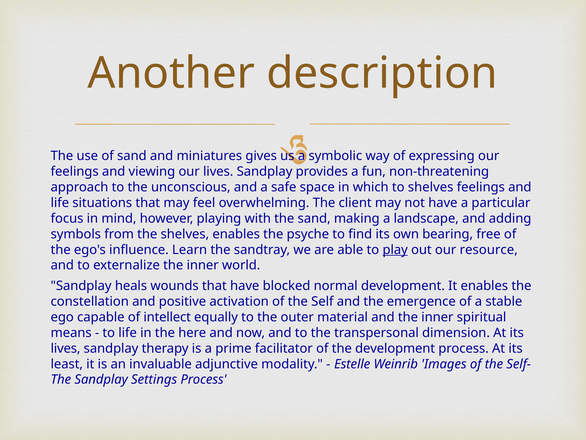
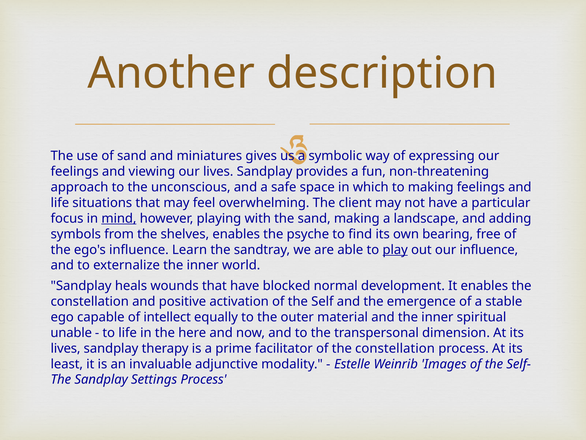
to shelves: shelves -> making
mind underline: none -> present
our resource: resource -> influence
means: means -> unable
of the development: development -> constellation
